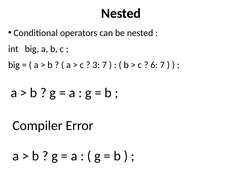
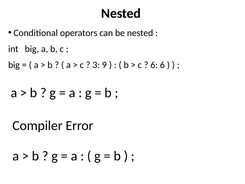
3 7: 7 -> 9
6 7: 7 -> 6
